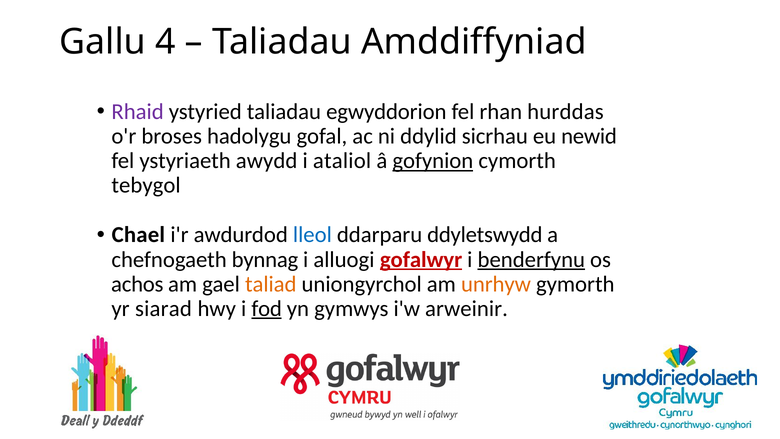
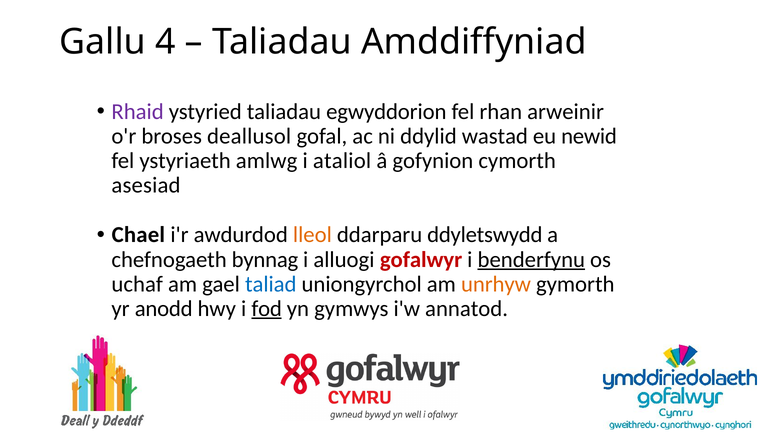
hurddas: hurddas -> arweinir
hadolygu: hadolygu -> deallusol
sicrhau: sicrhau -> wastad
awydd: awydd -> amlwg
gofynion underline: present -> none
tebygol: tebygol -> asesiad
lleol colour: blue -> orange
gofalwyr underline: present -> none
achos: achos -> uchaf
taliad colour: orange -> blue
siarad: siarad -> anodd
arweinir: arweinir -> annatod
